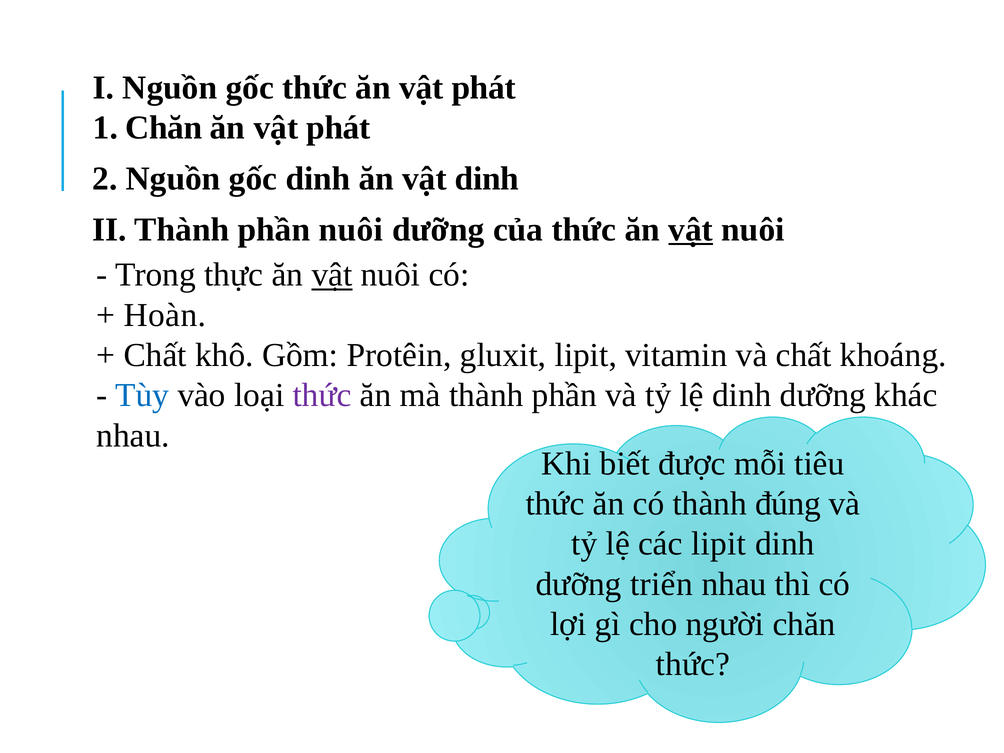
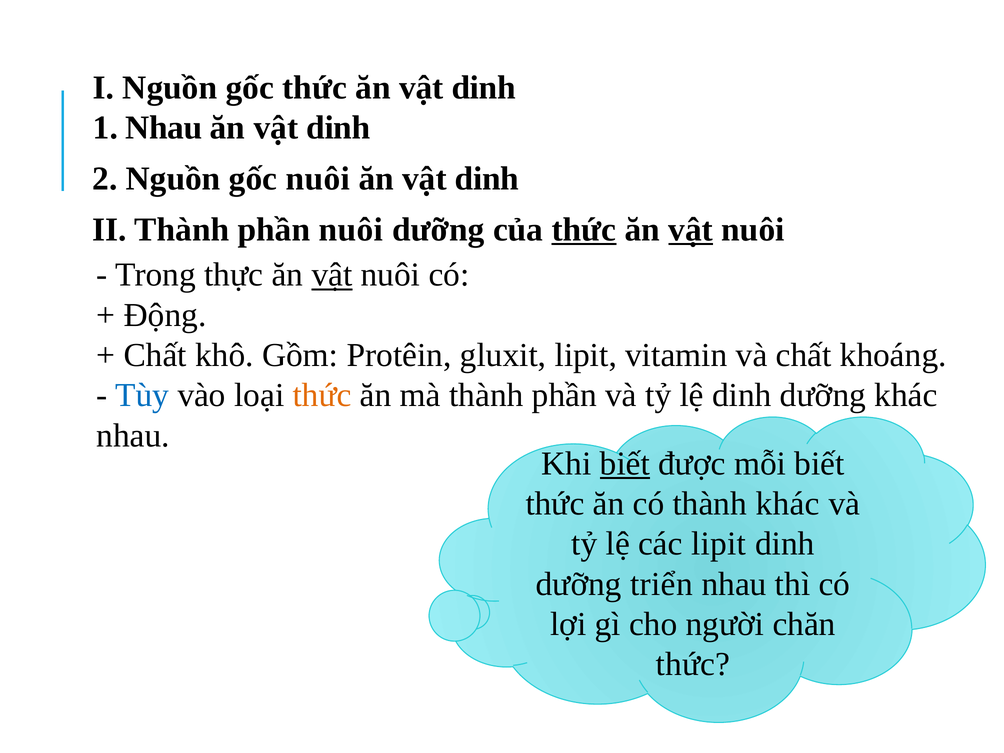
thức ăn vật phát: phát -> dinh
1 Chăn: Chăn -> Nhau
phát at (338, 128): phát -> dinh
gốc dinh: dinh -> nuôi
thức at (584, 230) underline: none -> present
Hoàn: Hoàn -> Động
thức at (322, 395) colour: purple -> orange
biết at (625, 464) underline: none -> present
mỗi tiêu: tiêu -> biết
thành đúng: đúng -> khác
